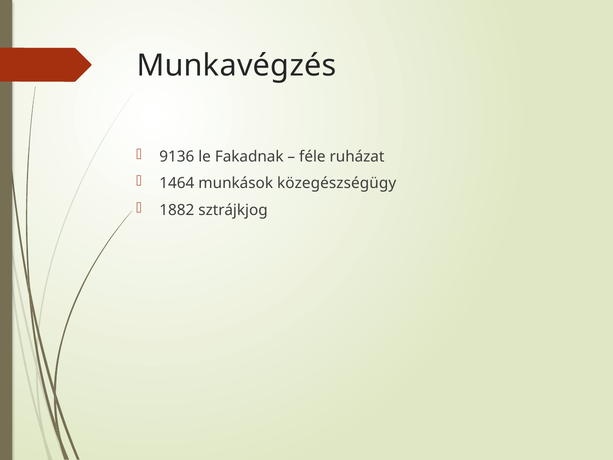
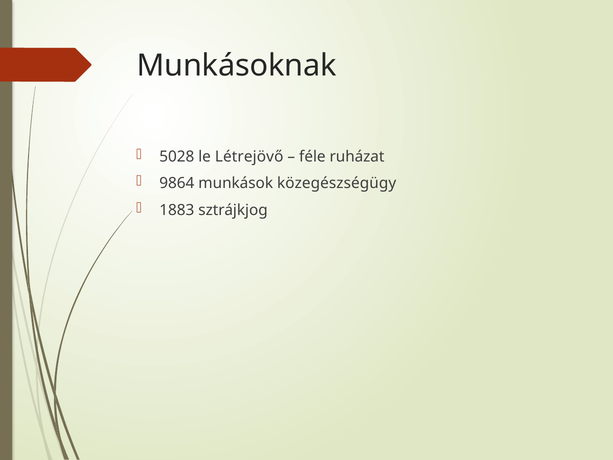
Munkavégzés: Munkavégzés -> Munkásoknak
9136: 9136 -> 5028
Fakadnak: Fakadnak -> Létrejövő
1464: 1464 -> 9864
1882: 1882 -> 1883
